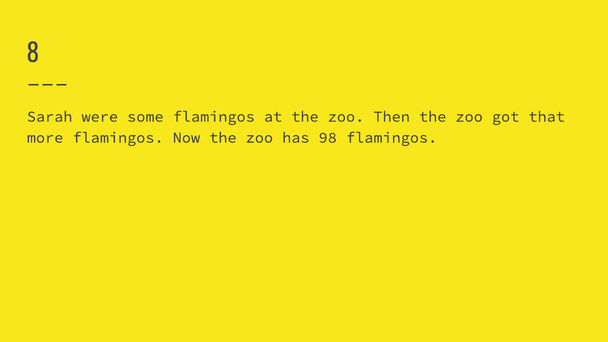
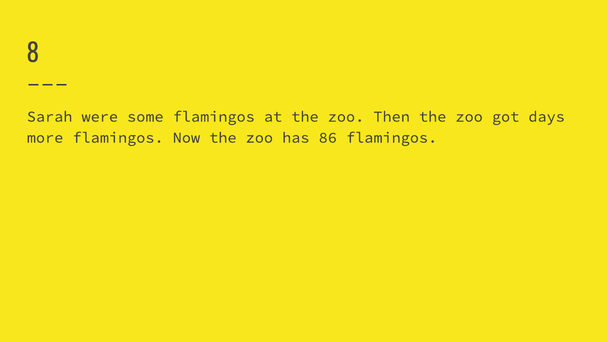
that: that -> days
98: 98 -> 86
